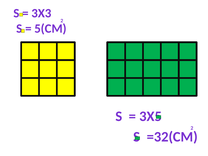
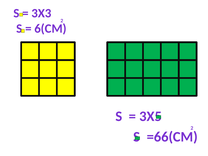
5(СМ: 5(СМ -> 6(СМ
=32(СМ: =32(СМ -> =66(СМ
